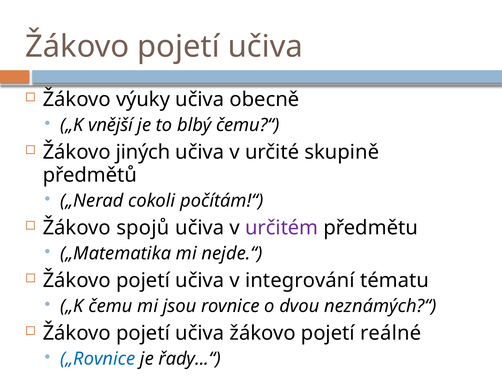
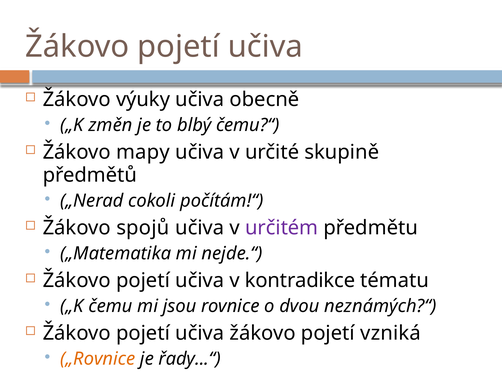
vnější: vnější -> změn
jiných: jiných -> mapy
integrování: integrování -> kontradikce
reálné: reálné -> vzniká
„Rovnice colour: blue -> orange
